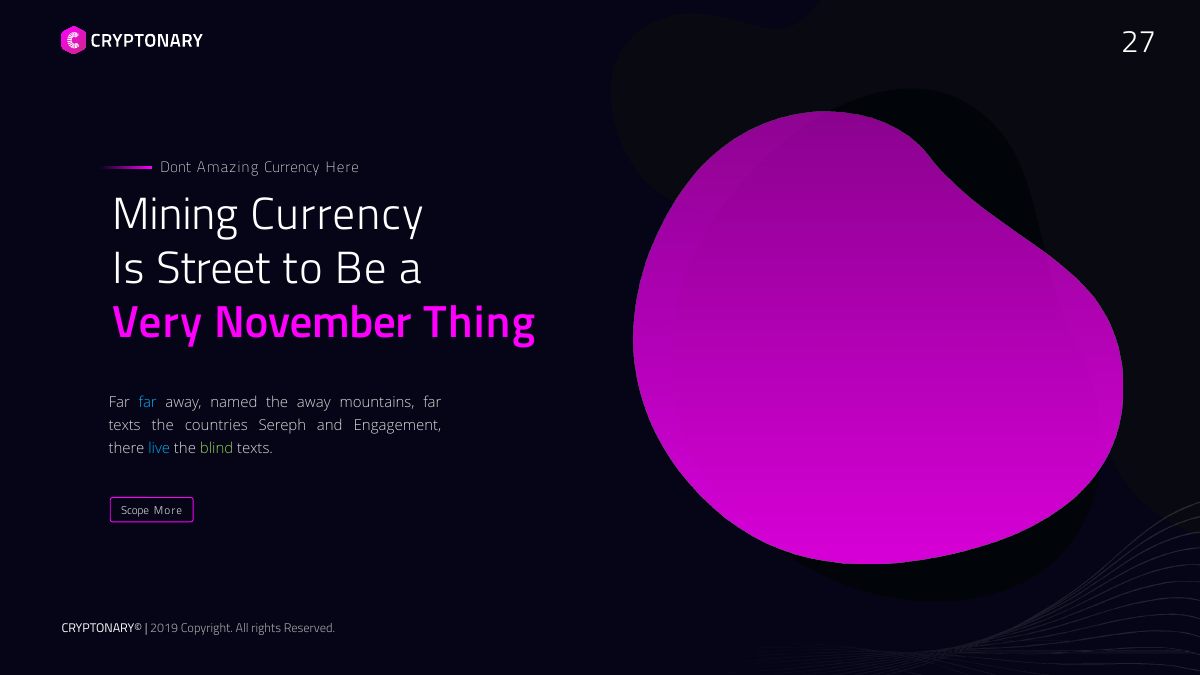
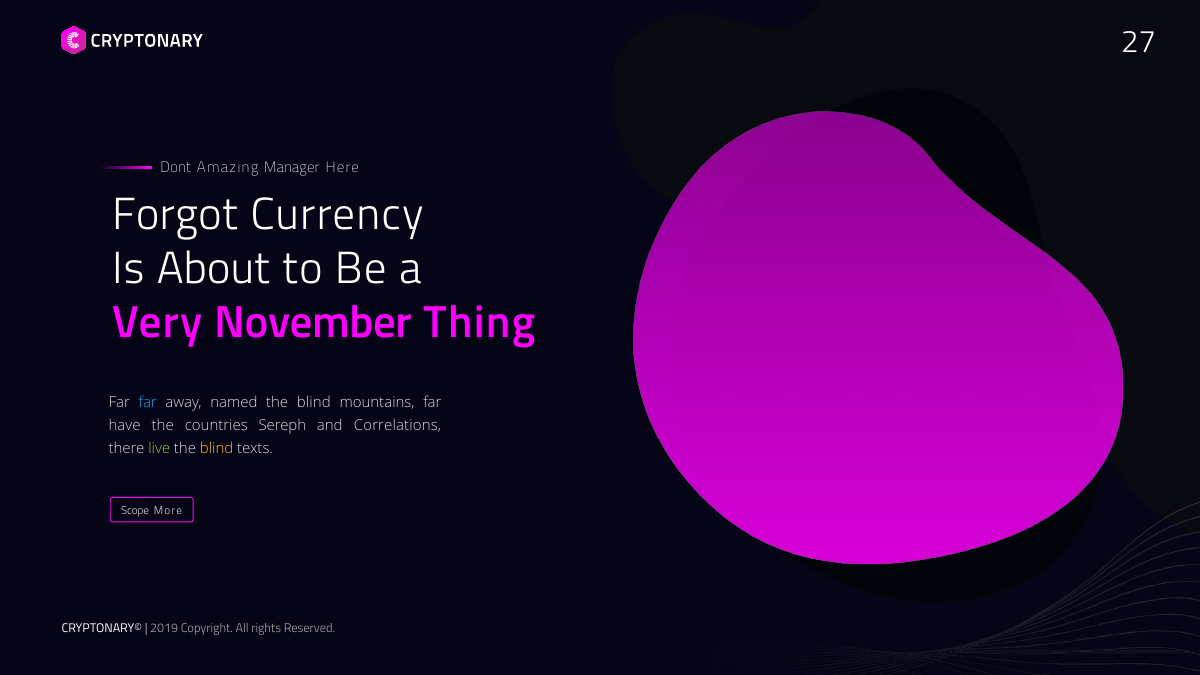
Amazing Currency: Currency -> Manager
Mining: Mining -> Forgot
Street: Street -> About
away at (314, 402): away -> blind
texts at (125, 425): texts -> have
Engagement: Engagement -> Correlations
live colour: light blue -> light green
blind at (217, 449) colour: light green -> yellow
